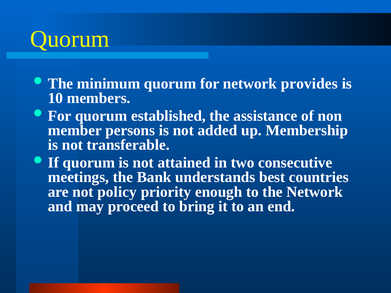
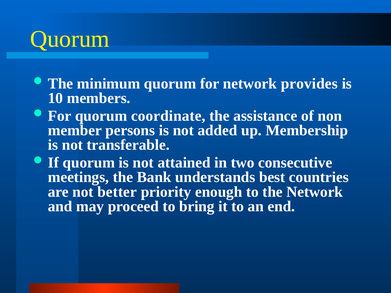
established: established -> coordinate
policy: policy -> better
